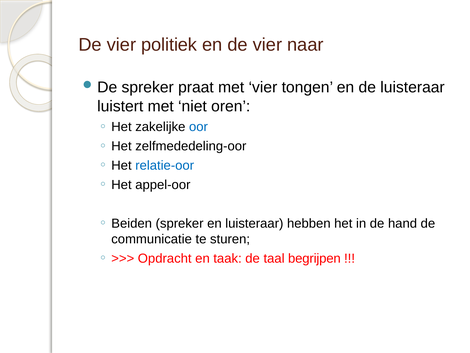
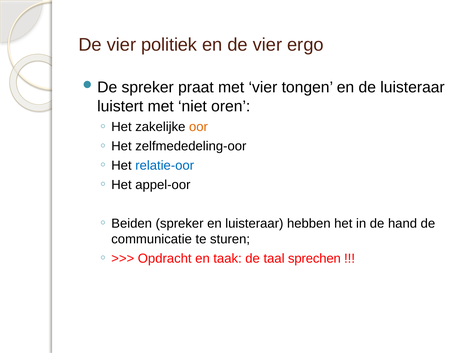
naar: naar -> ergo
oor colour: blue -> orange
begrijpen: begrijpen -> sprechen
